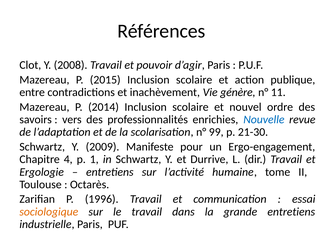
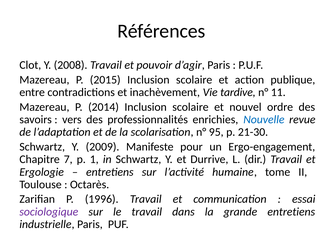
génère: génère -> tardive
99: 99 -> 95
4: 4 -> 7
sociologique colour: orange -> purple
